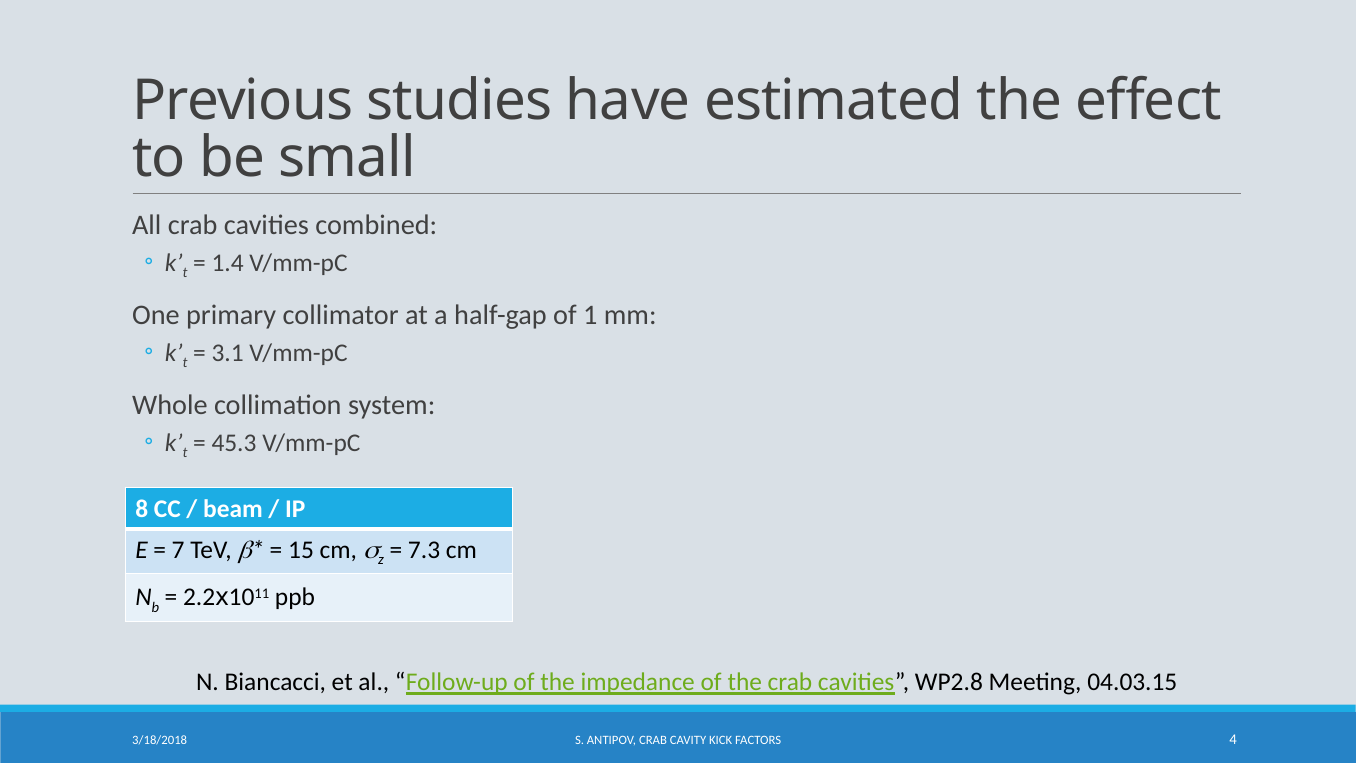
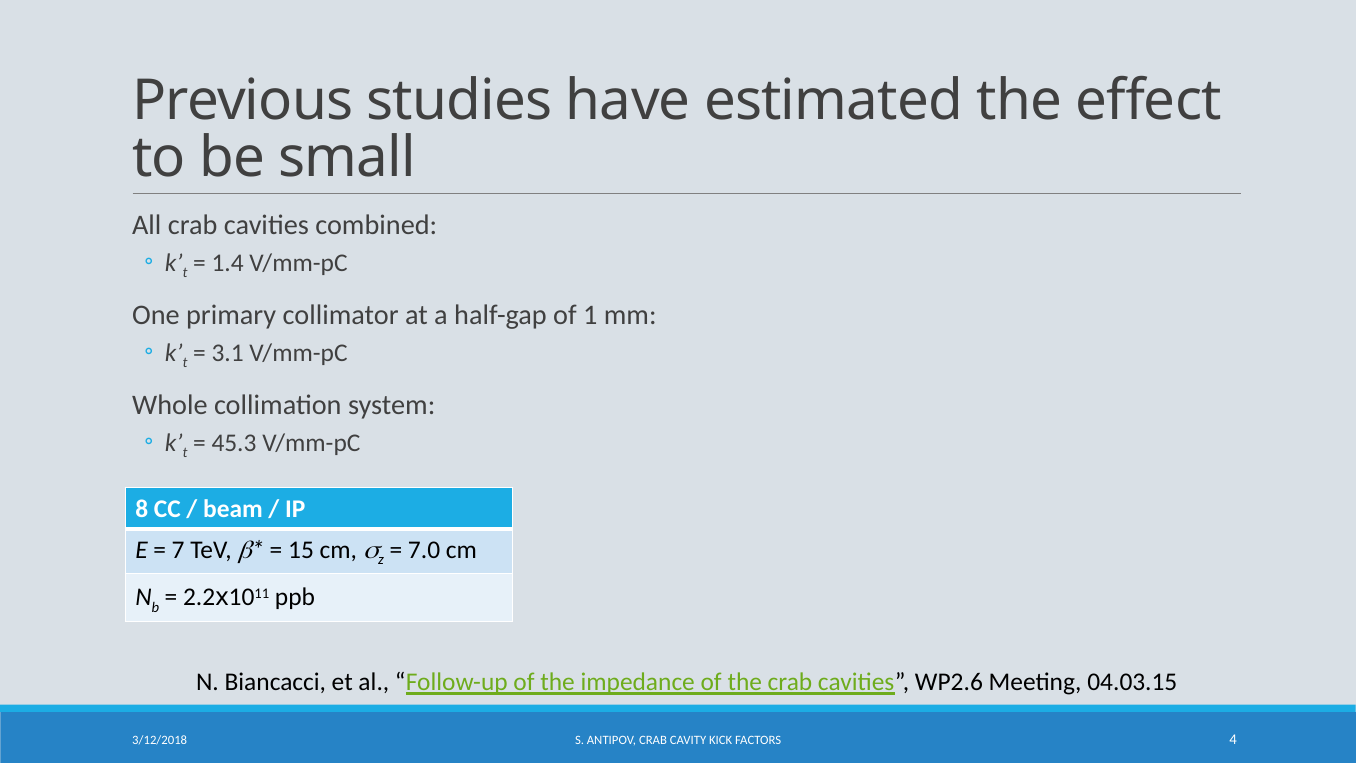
7.3: 7.3 -> 7.0
WP2.8: WP2.8 -> WP2.6
3/18/2018: 3/18/2018 -> 3/12/2018
